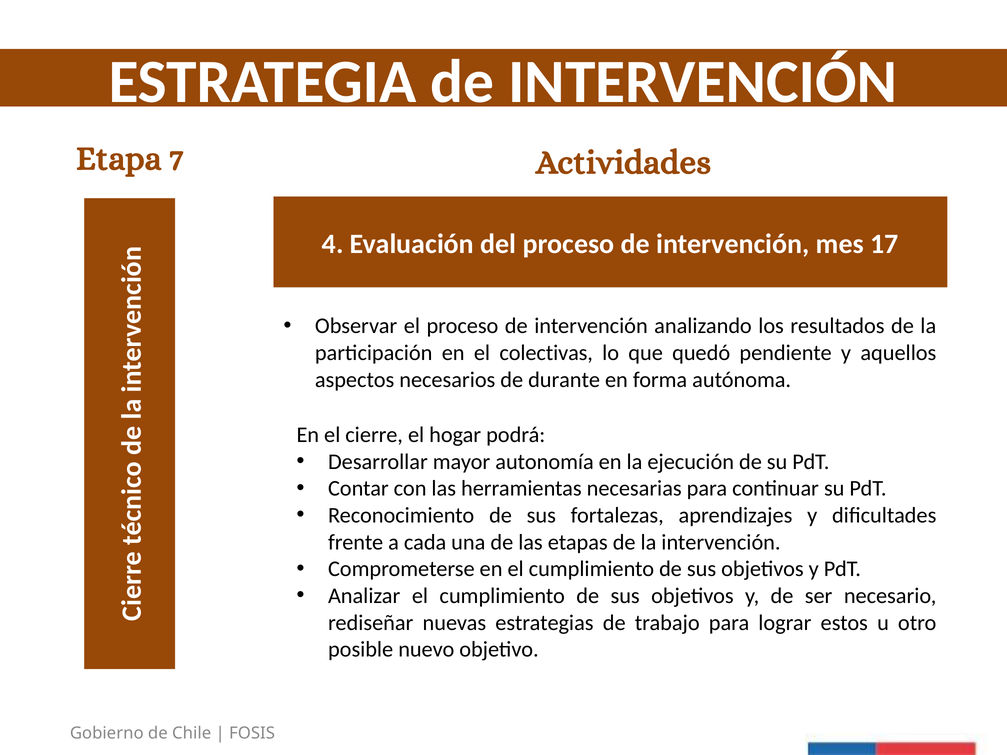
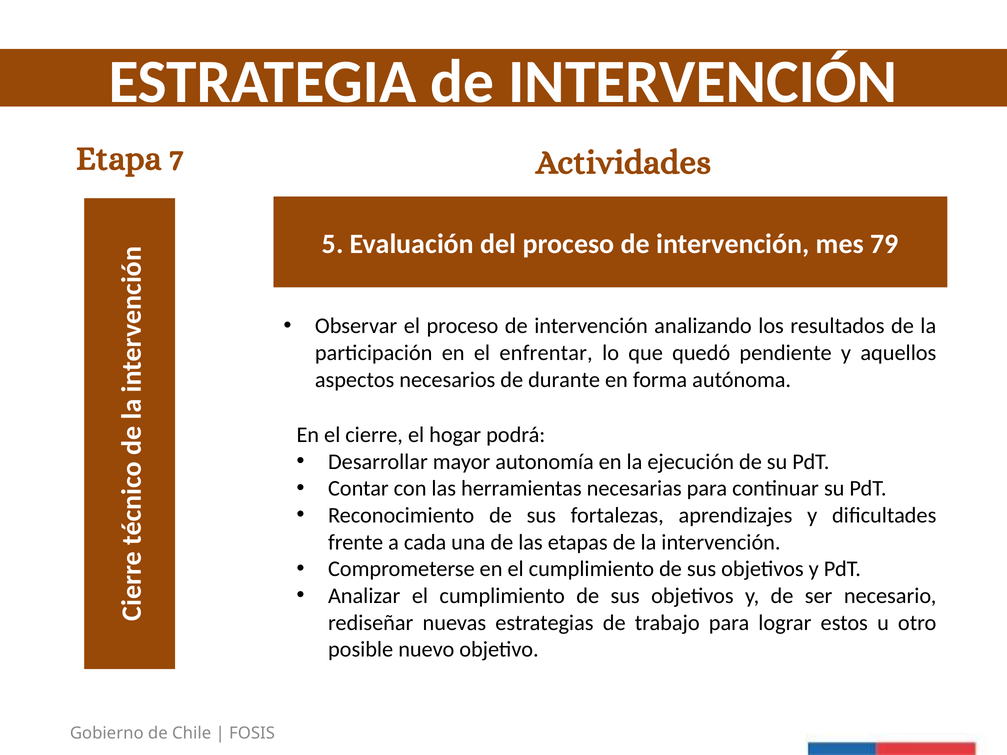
4: 4 -> 5
17: 17 -> 79
colectivas: colectivas -> enfrentar
